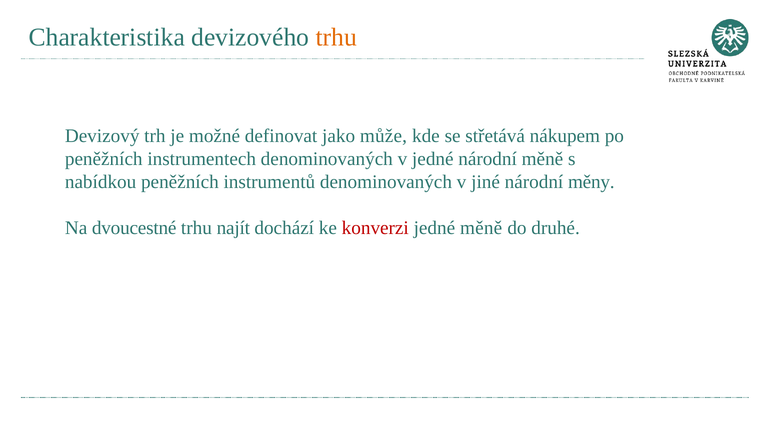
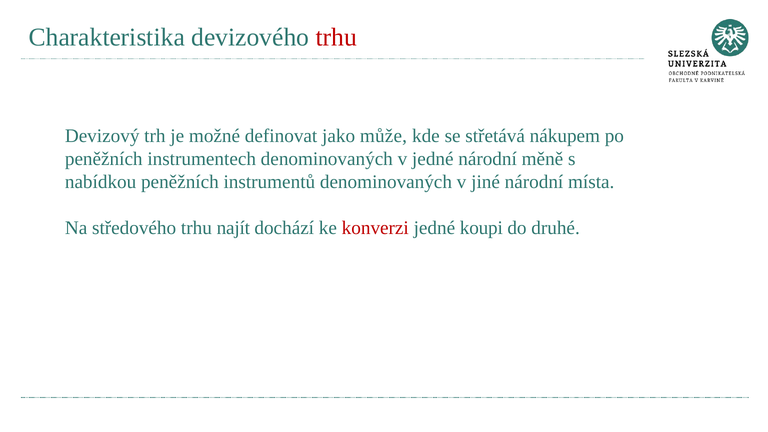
trhu at (336, 37) colour: orange -> red
měny: měny -> místa
dvoucestné: dvoucestné -> středového
jedné měně: měně -> koupi
